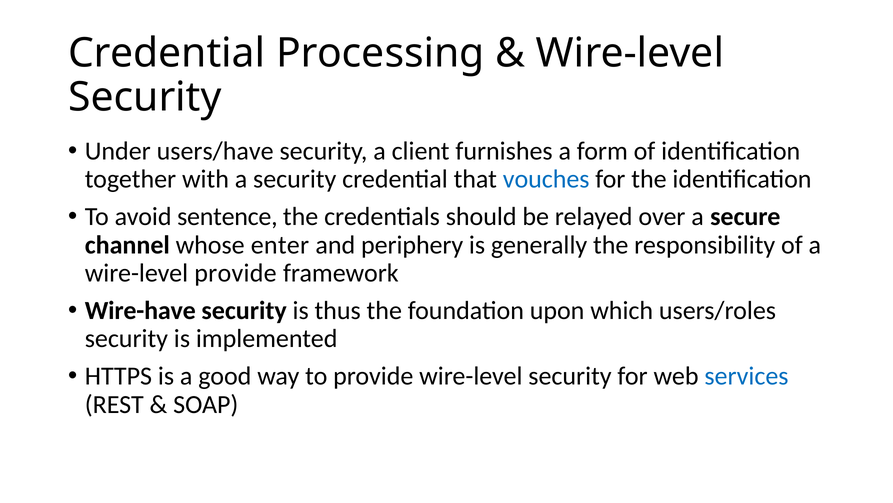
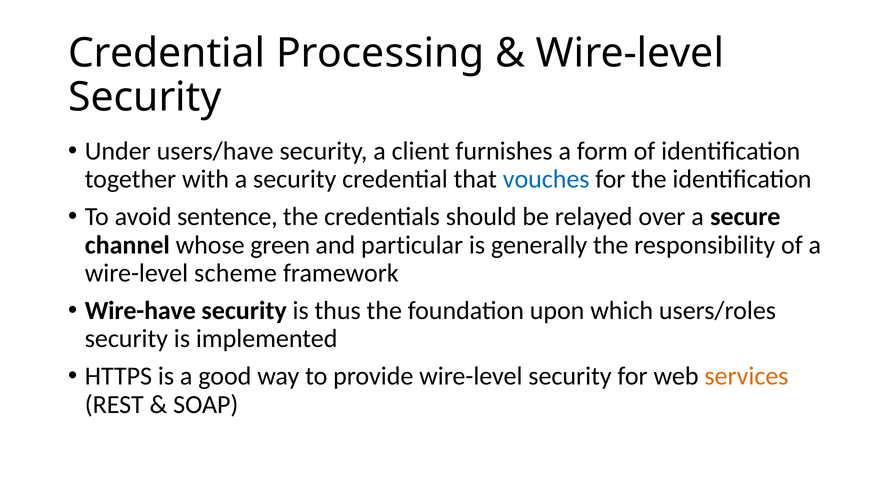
enter: enter -> green
periphery: periphery -> particular
wire-level provide: provide -> scheme
services colour: blue -> orange
